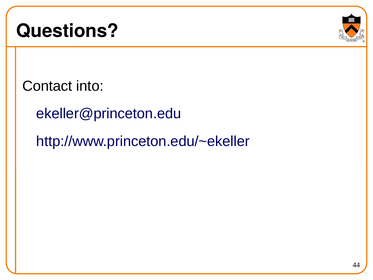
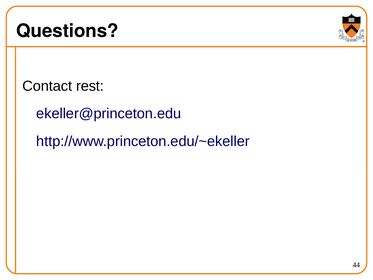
into: into -> rest
